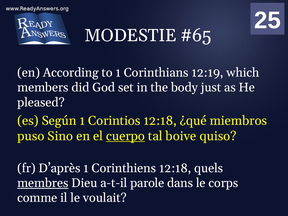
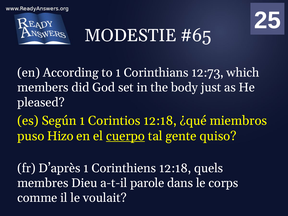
12:19: 12:19 -> 12:73
Sino: Sino -> Hizo
boive: boive -> gente
membres underline: present -> none
